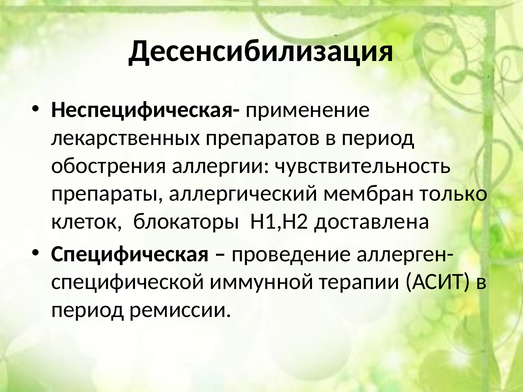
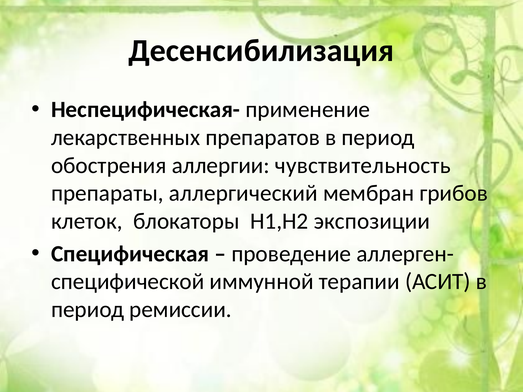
только: только -> грибов
доставлена: доставлена -> экспозиции
